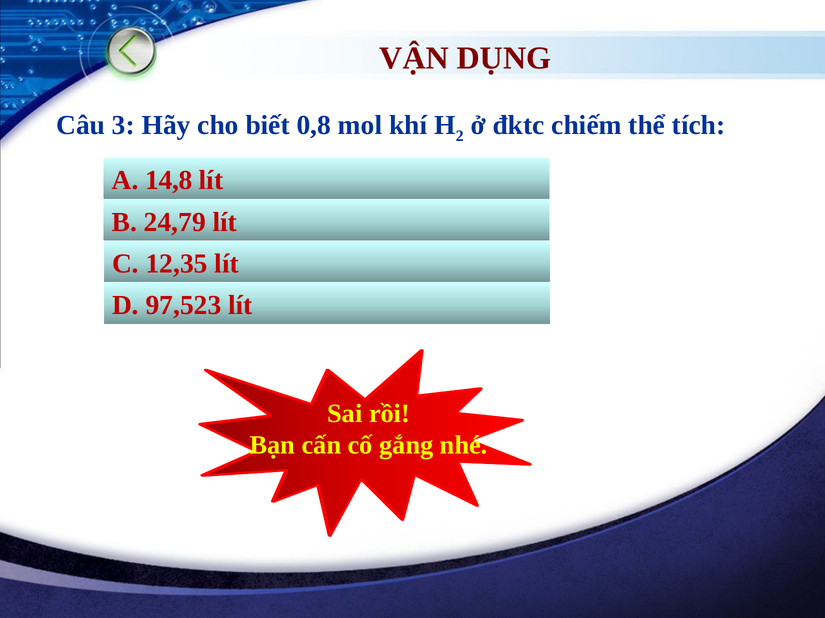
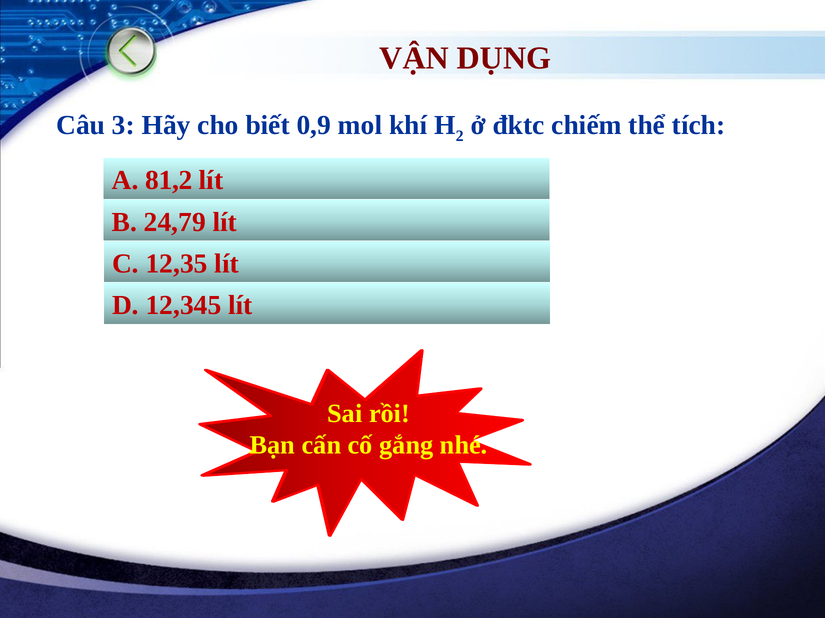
0,8: 0,8 -> 0,9
14,8: 14,8 -> 81,2
97,523: 97,523 -> 12,345
